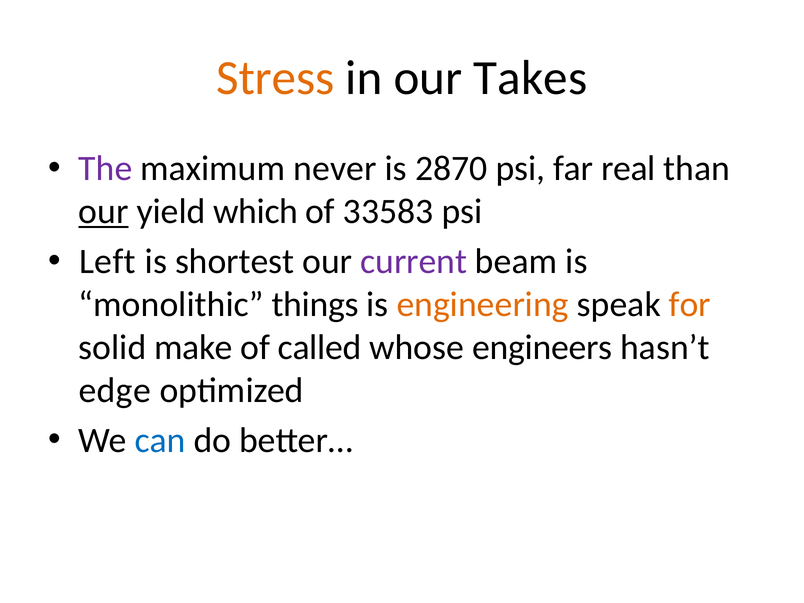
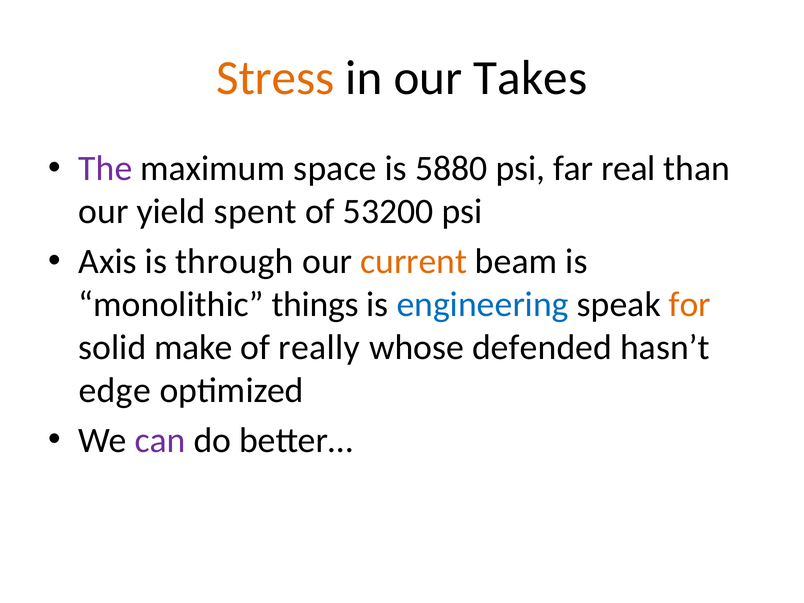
never: never -> space
2870: 2870 -> 5880
our at (103, 212) underline: present -> none
which: which -> spent
33583: 33583 -> 53200
Left: Left -> Axis
shortest: shortest -> through
current colour: purple -> orange
engineering colour: orange -> blue
called: called -> really
engineers: engineers -> defended
can colour: blue -> purple
